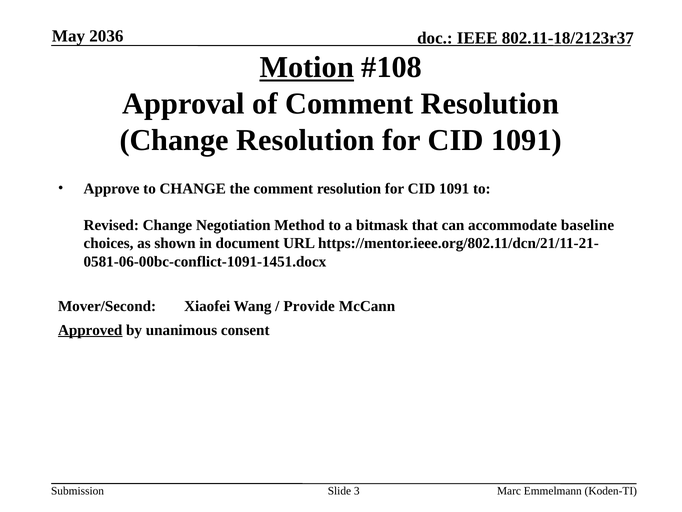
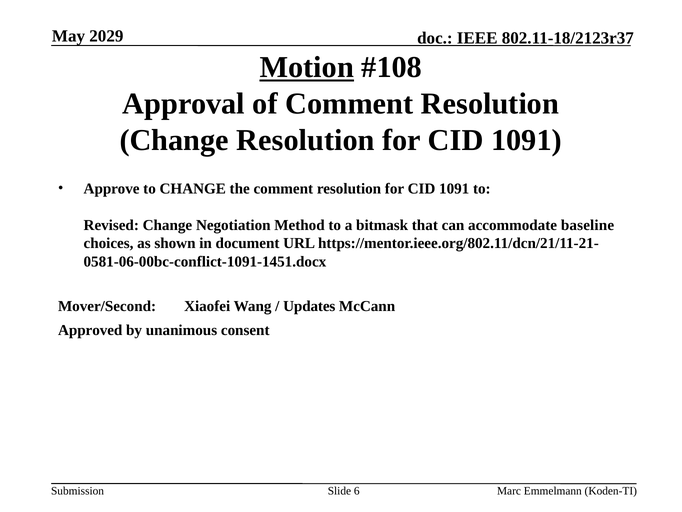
2036: 2036 -> 2029
Provide: Provide -> Updates
Approved underline: present -> none
3: 3 -> 6
